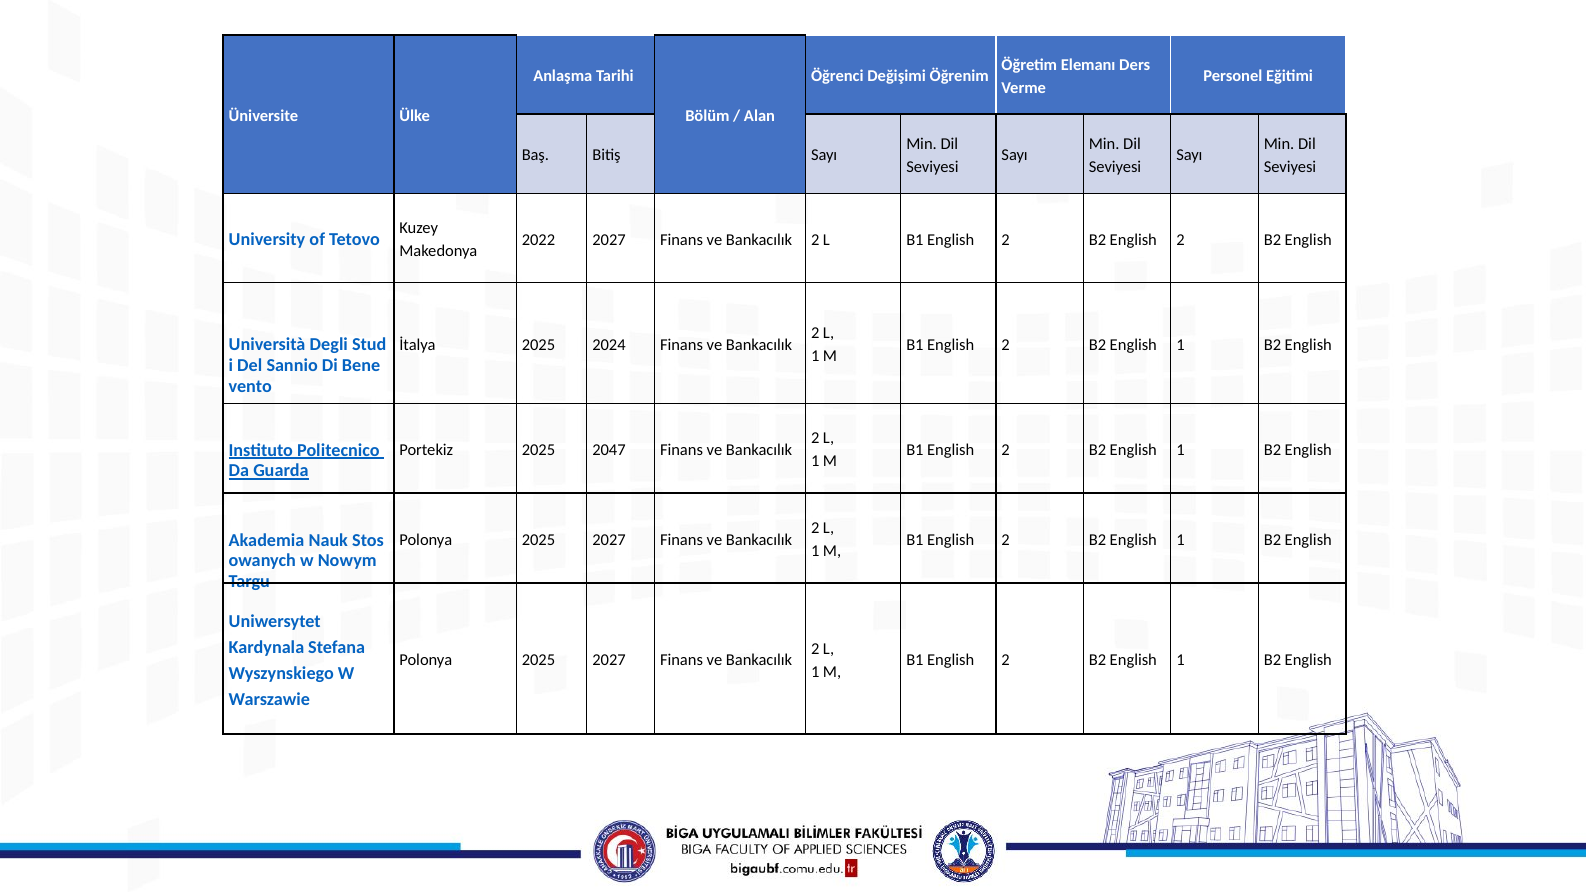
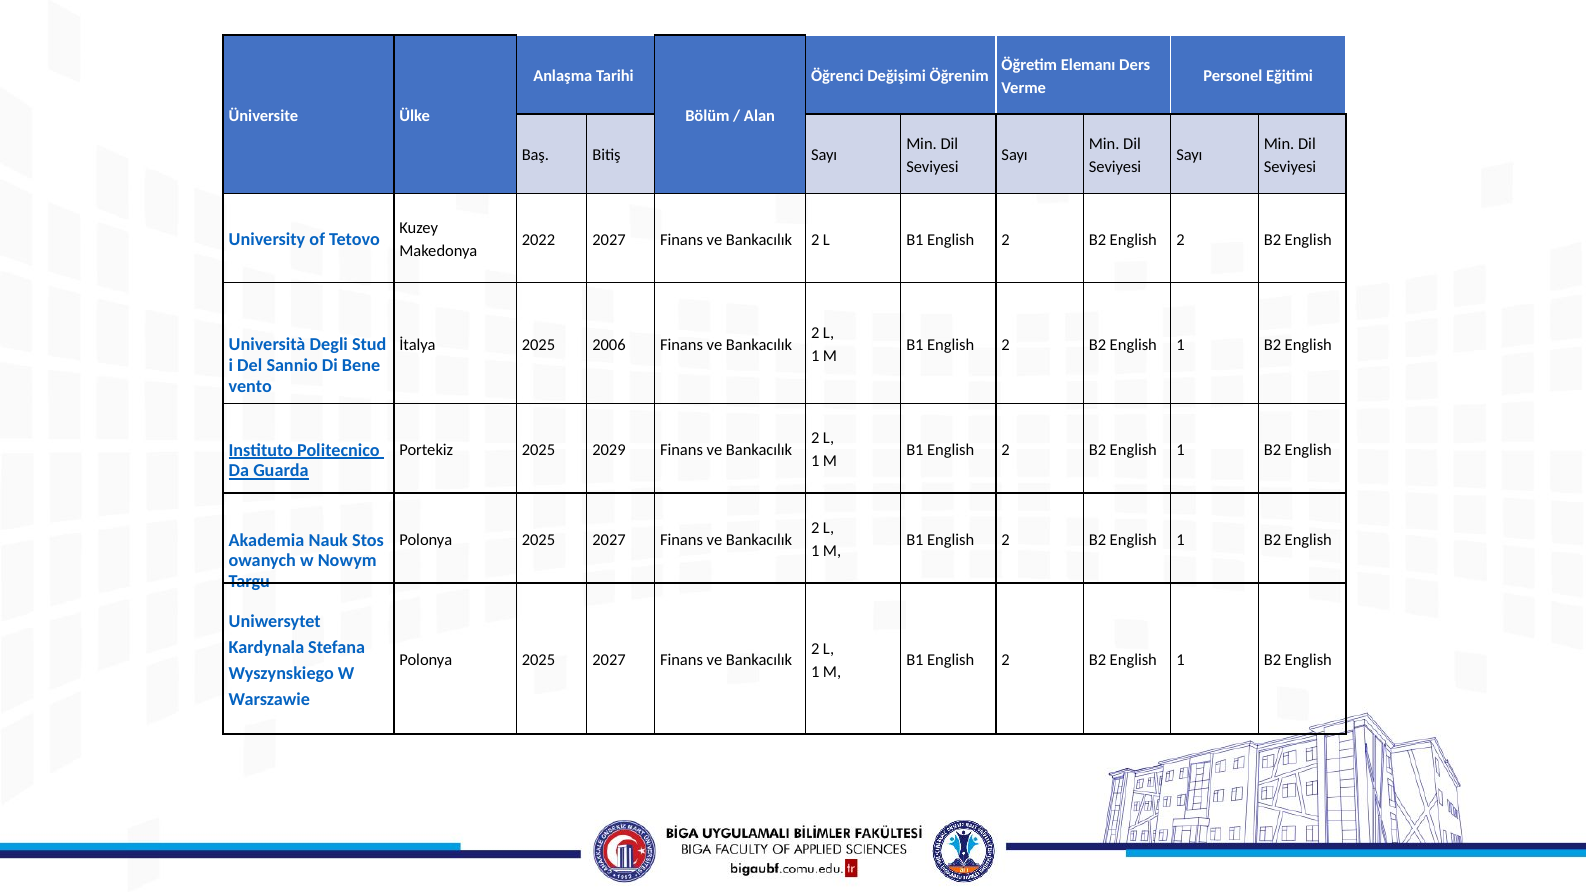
2024: 2024 -> 2006
2047: 2047 -> 2029
